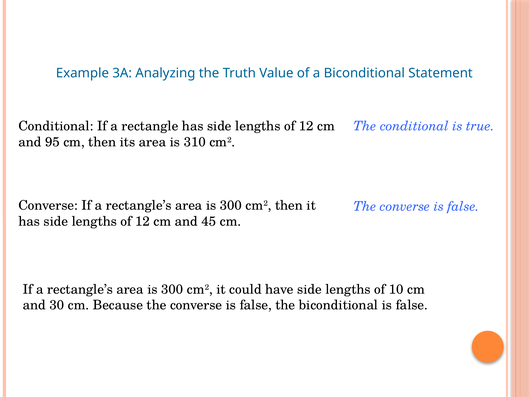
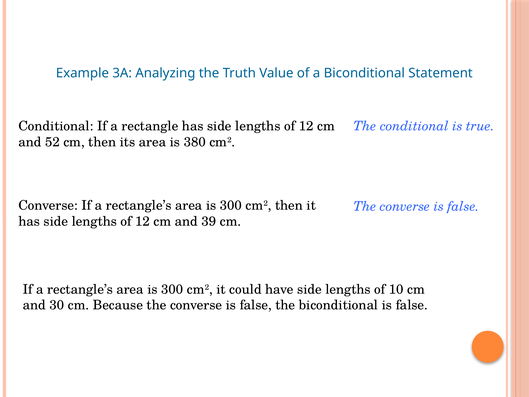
95: 95 -> 52
310: 310 -> 380
45: 45 -> 39
